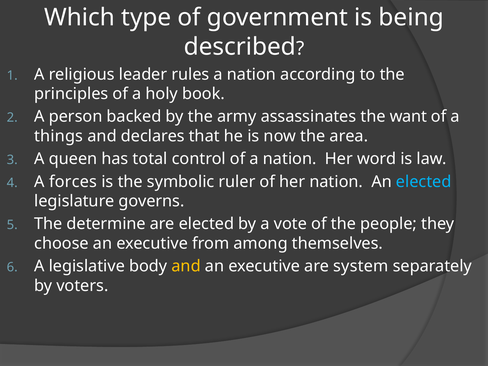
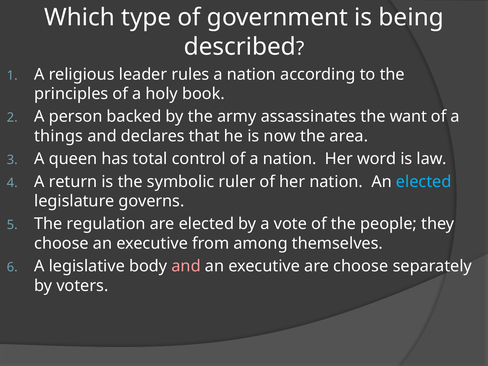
forces: forces -> return
determine: determine -> regulation
and at (186, 266) colour: yellow -> pink
are system: system -> choose
